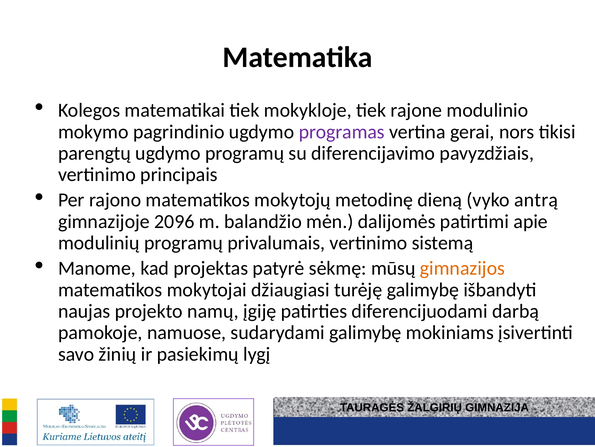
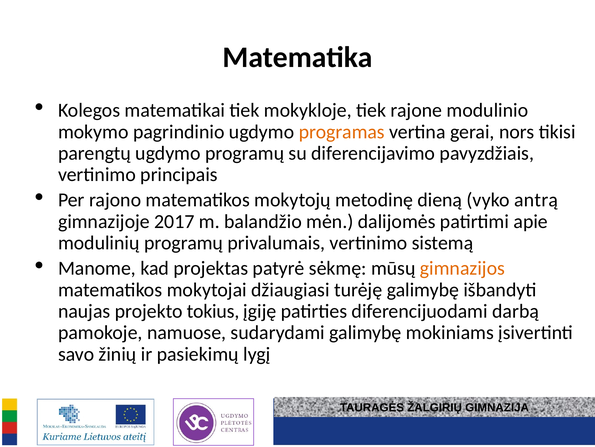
programas colour: purple -> orange
2096: 2096 -> 2017
namų: namų -> tokius
